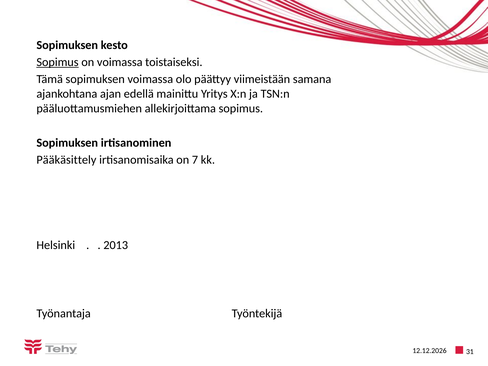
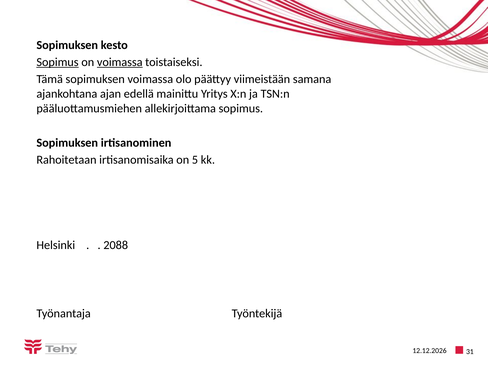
voimassa at (120, 62) underline: none -> present
Pääkäsittely: Pääkäsittely -> Rahoitetaan
7: 7 -> 5
2013: 2013 -> 2088
